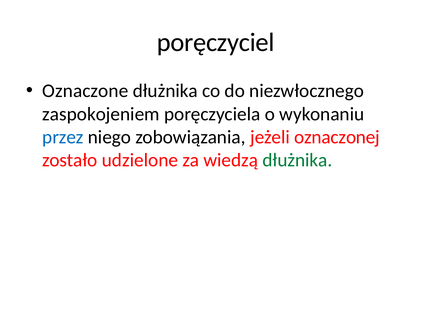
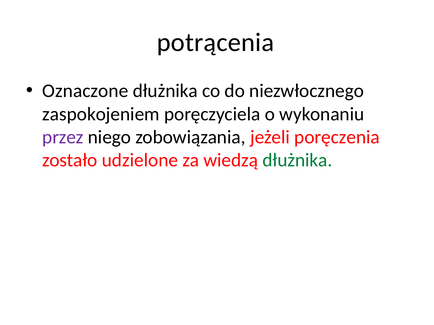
poręczyciel: poręczyciel -> potrącenia
przez colour: blue -> purple
oznaczonej: oznaczonej -> poręczenia
